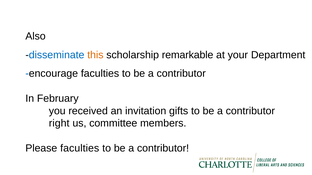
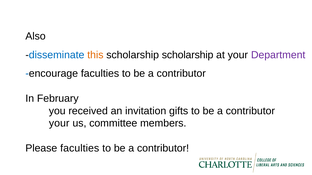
scholarship remarkable: remarkable -> scholarship
Department colour: black -> purple
right at (59, 124): right -> your
